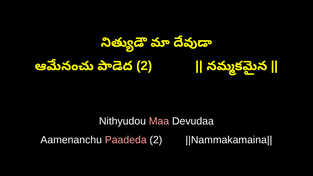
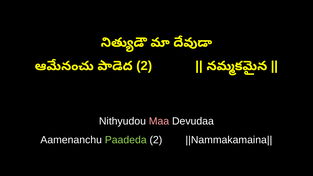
Paadeda colour: pink -> light green
